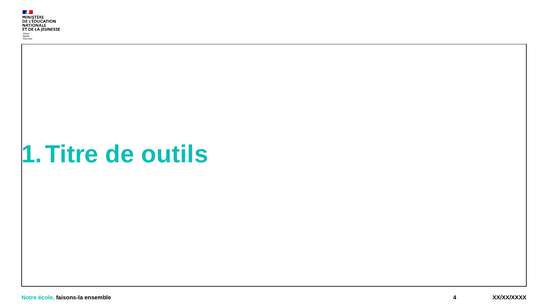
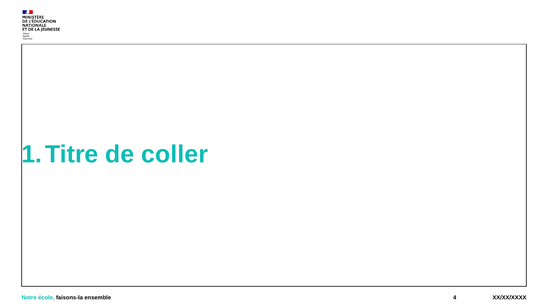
outils: outils -> coller
